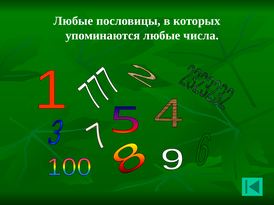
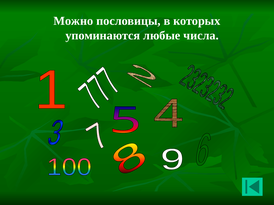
Любые at (73, 21): Любые -> Можно
